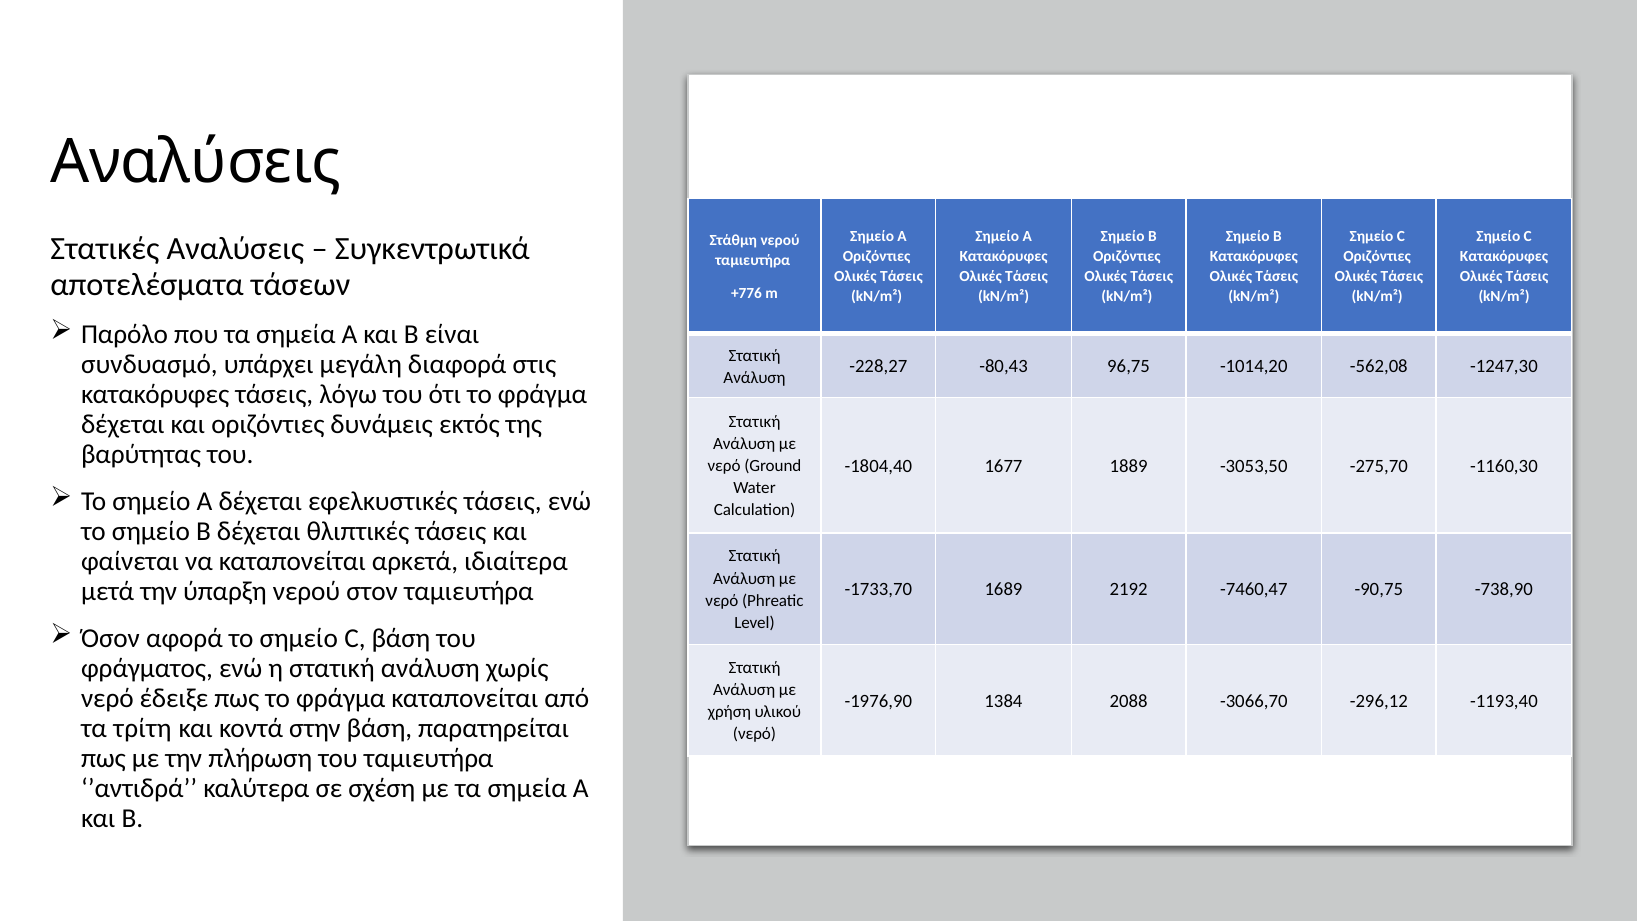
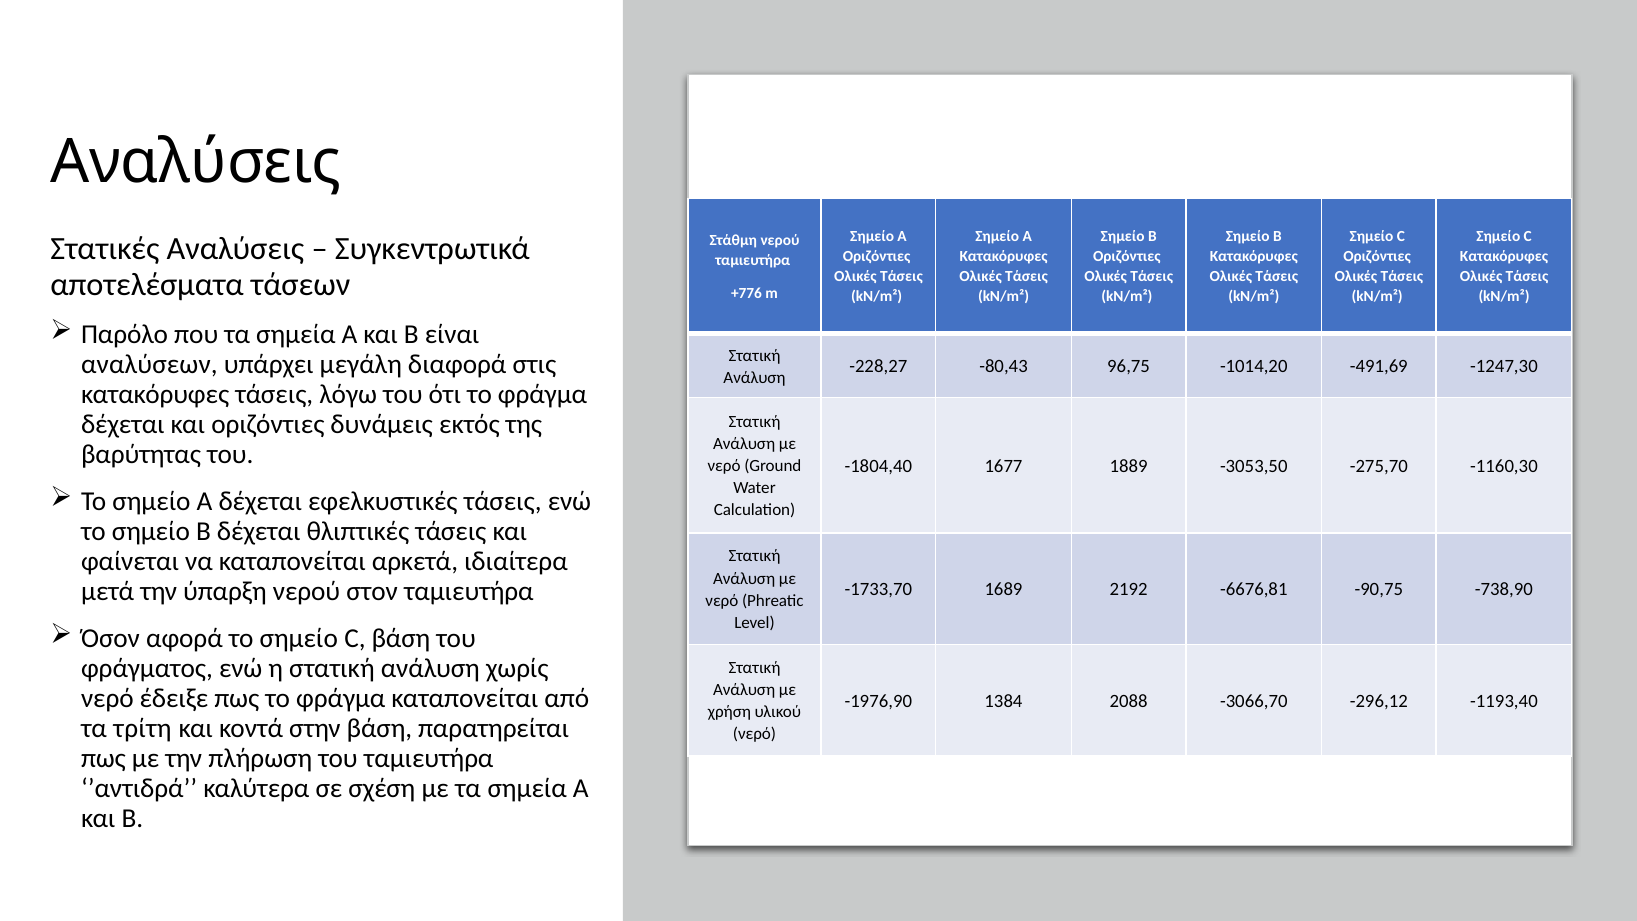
συνδυασμό: συνδυασμό -> αναλύσεων
-562,08: -562,08 -> -491,69
-7460,47: -7460,47 -> -6676,81
